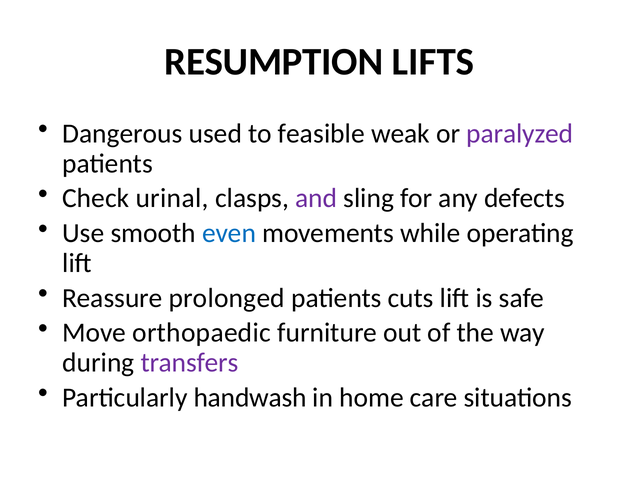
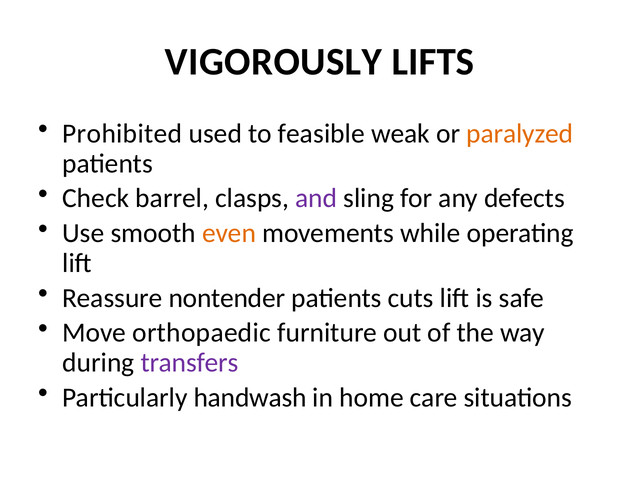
RESUMPTION: RESUMPTION -> VIGOROUSLY
Dangerous: Dangerous -> Prohibited
paralyzed colour: purple -> orange
urinal: urinal -> barrel
even colour: blue -> orange
prolonged: prolonged -> nontender
